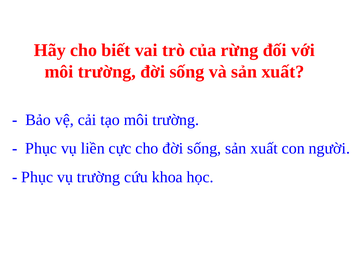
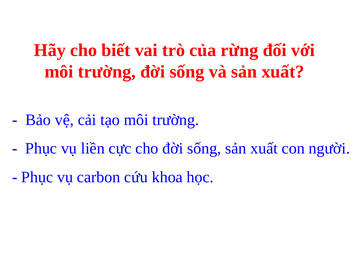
vụ trường: trường -> carbon
